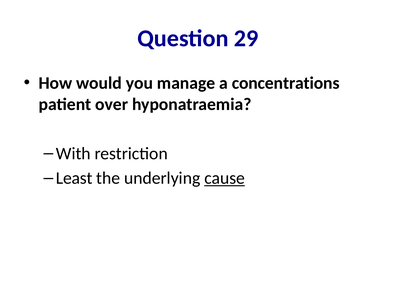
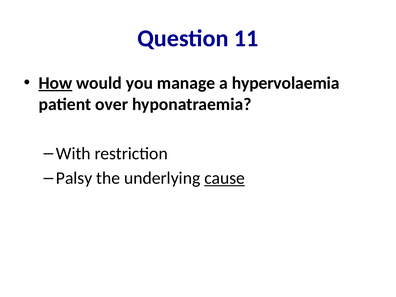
29: 29 -> 11
How underline: none -> present
concentrations: concentrations -> hypervolaemia
Least: Least -> Palsy
